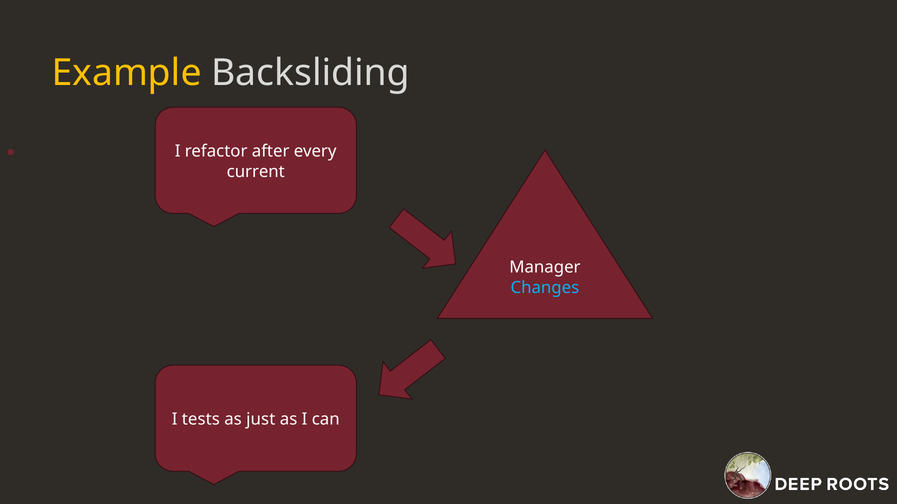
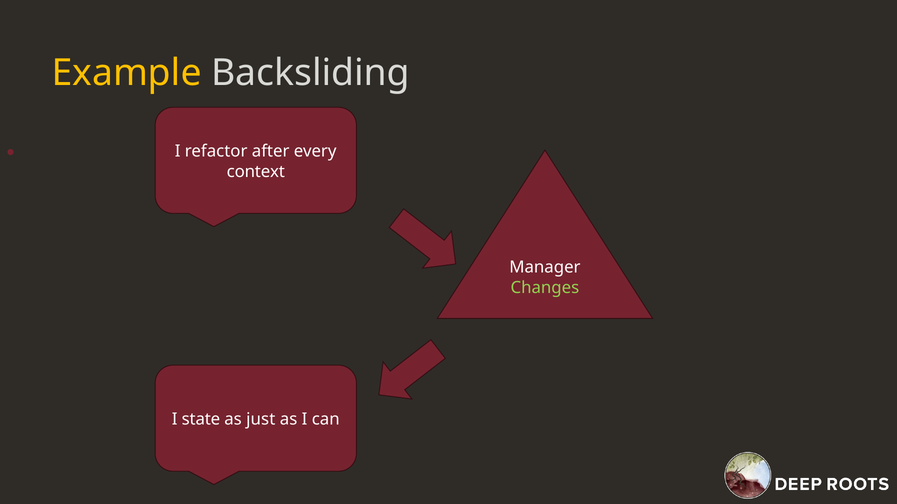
current: current -> context
Changes colour: light blue -> light green
tests: tests -> state
